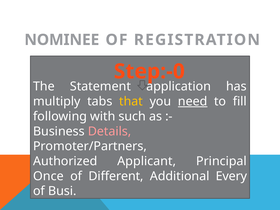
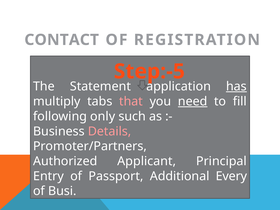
NOMINEE: NOMINEE -> CONTACT
Step:-0: Step:-0 -> Step:-5
has underline: none -> present
that colour: yellow -> pink
with: with -> only
Once: Once -> Entry
Different: Different -> Passport
